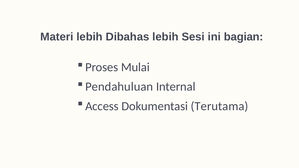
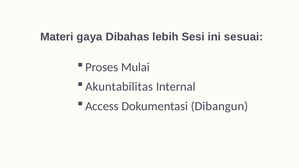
Materi lebih: lebih -> gaya
bagian: bagian -> sesuai
Pendahuluan: Pendahuluan -> Akuntabilitas
Terutama: Terutama -> Dibangun
